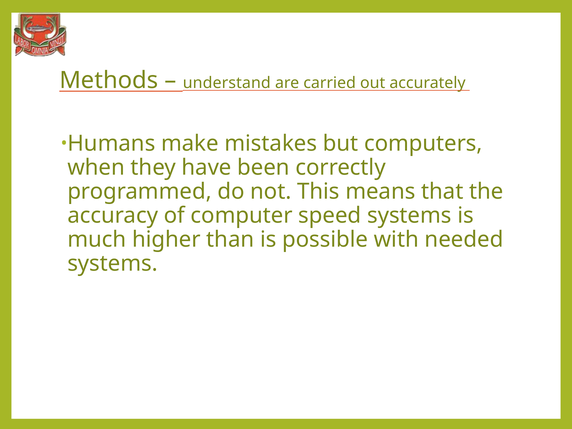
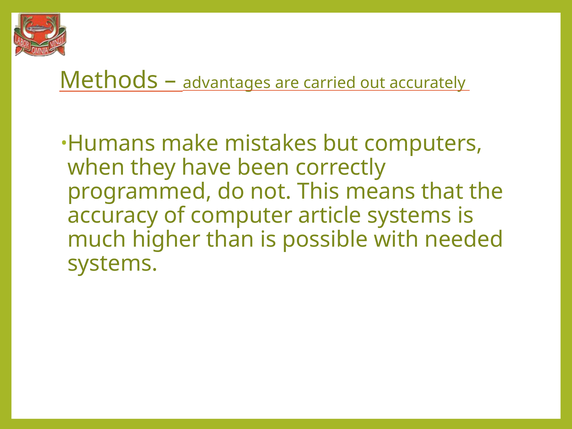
understand: understand -> advantages
speed: speed -> article
